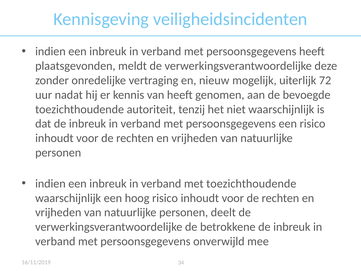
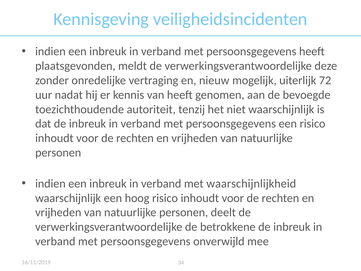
met toezichthoudende: toezichthoudende -> waarschijnlijkheid
